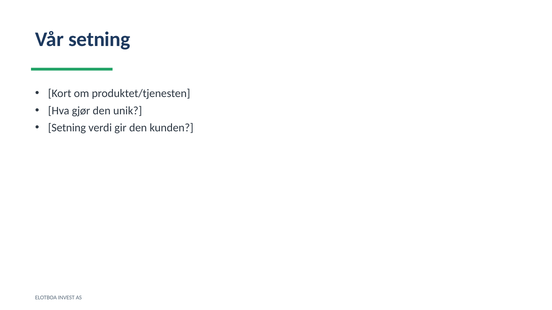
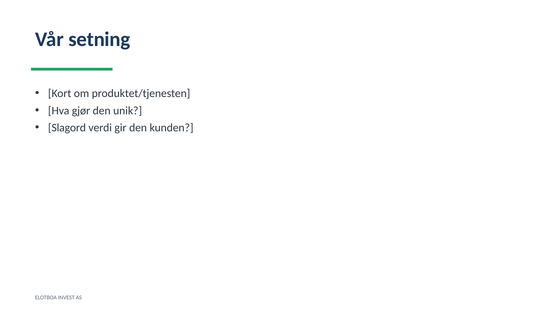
Setning at (67, 128): Setning -> Slagord
